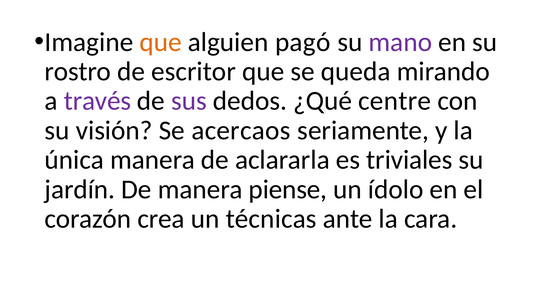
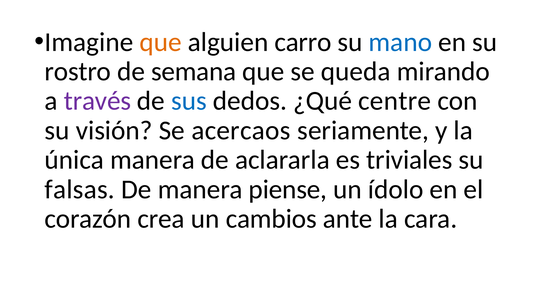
pagó: pagó -> carro
mano colour: purple -> blue
escritor: escritor -> semana
sus colour: purple -> blue
jardín: jardín -> falsas
técnicas: técnicas -> cambios
